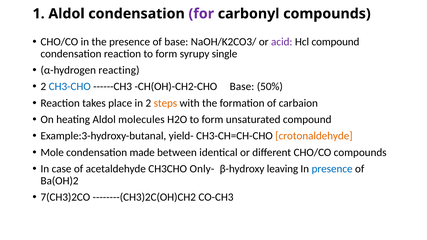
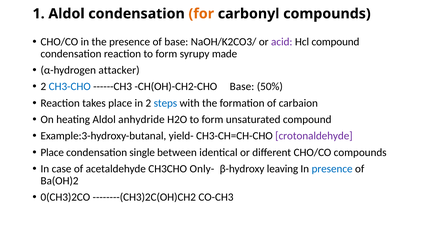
for colour: purple -> orange
single: single -> made
reacting: reacting -> attacker
steps colour: orange -> blue
molecules: molecules -> anhydride
crotonaldehyde colour: orange -> purple
Mole at (52, 153): Mole -> Place
made: made -> single
7(CH3)2CO: 7(CH3)2CO -> 0(CH3)2CO
